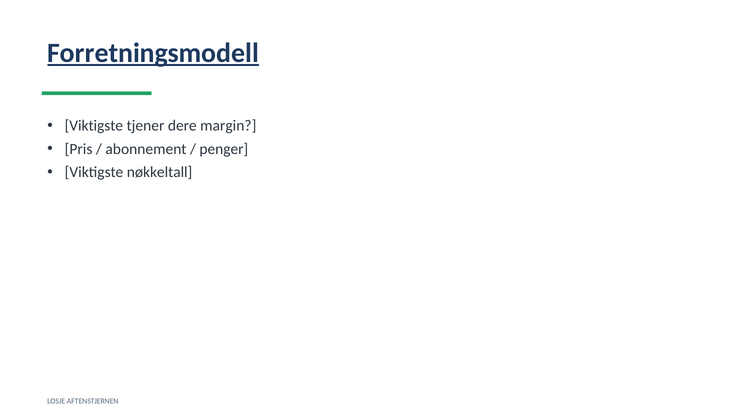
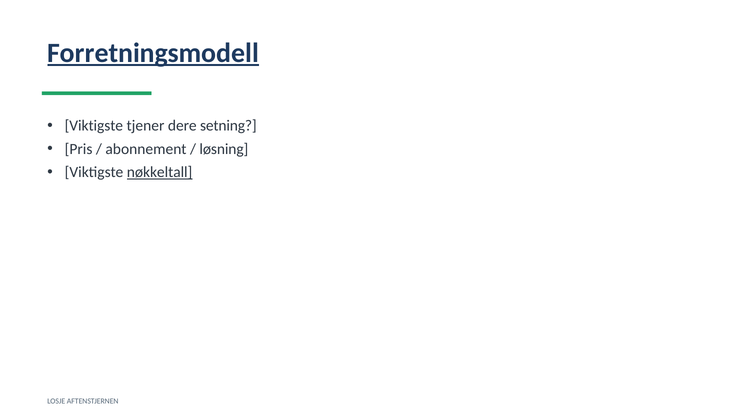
margin: margin -> setning
penger: penger -> løsning
nøkkeltall underline: none -> present
